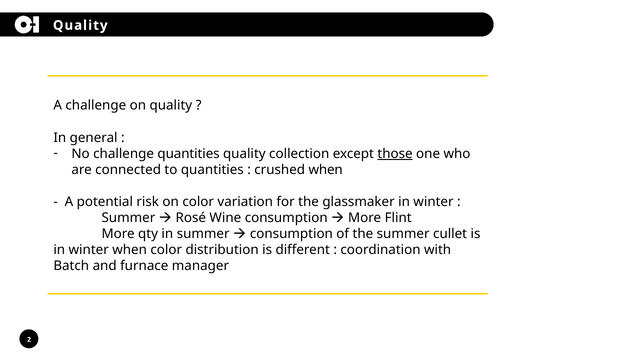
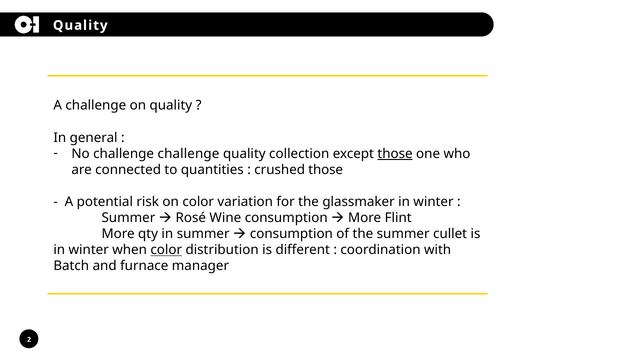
challenge quantities: quantities -> challenge
crushed when: when -> those
color at (166, 250) underline: none -> present
